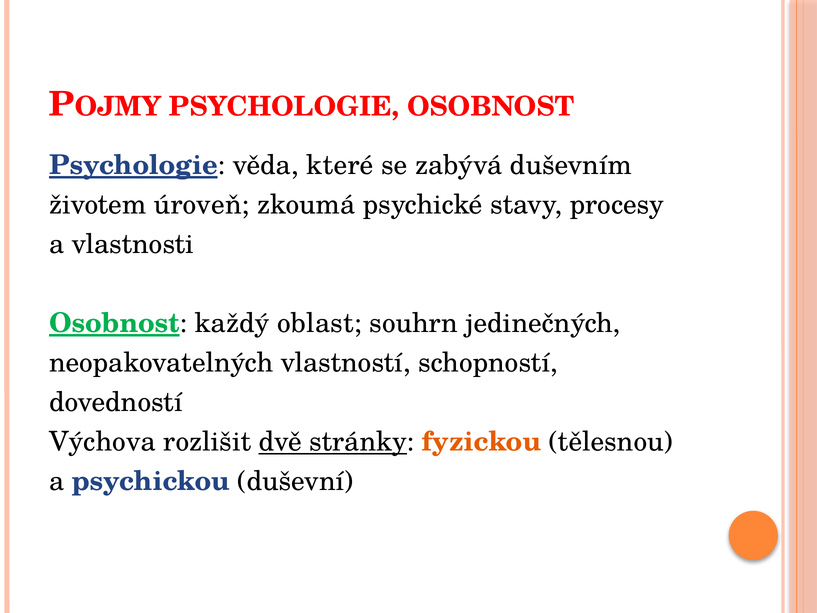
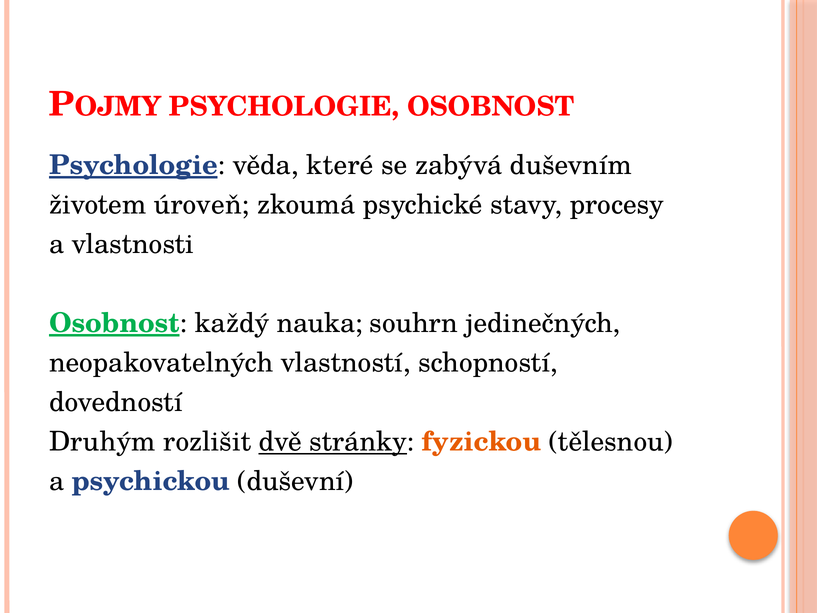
oblast: oblast -> nauka
Výchova: Výchova -> Druhým
